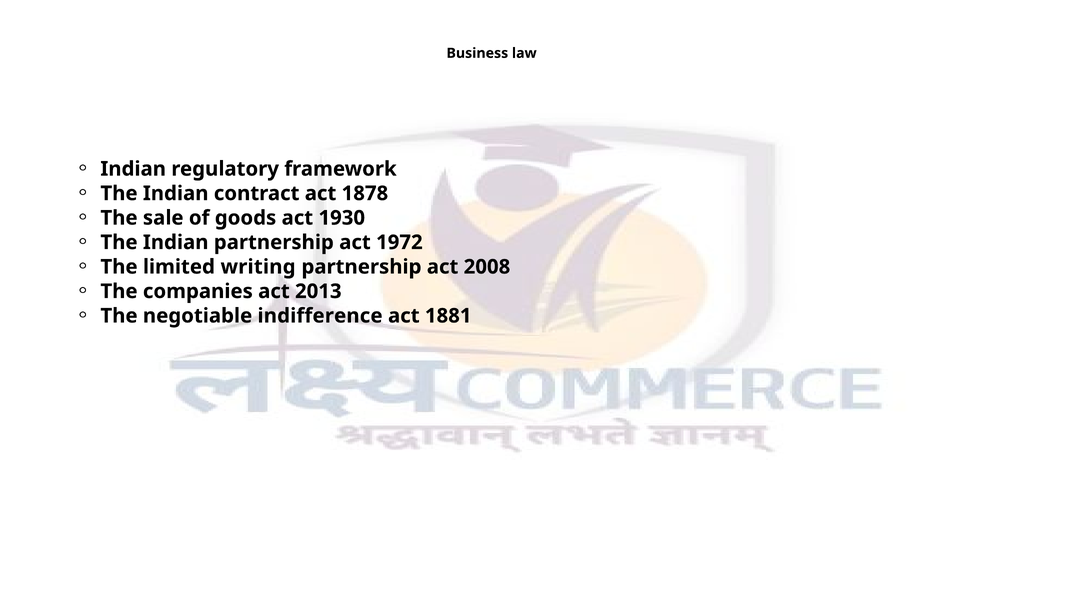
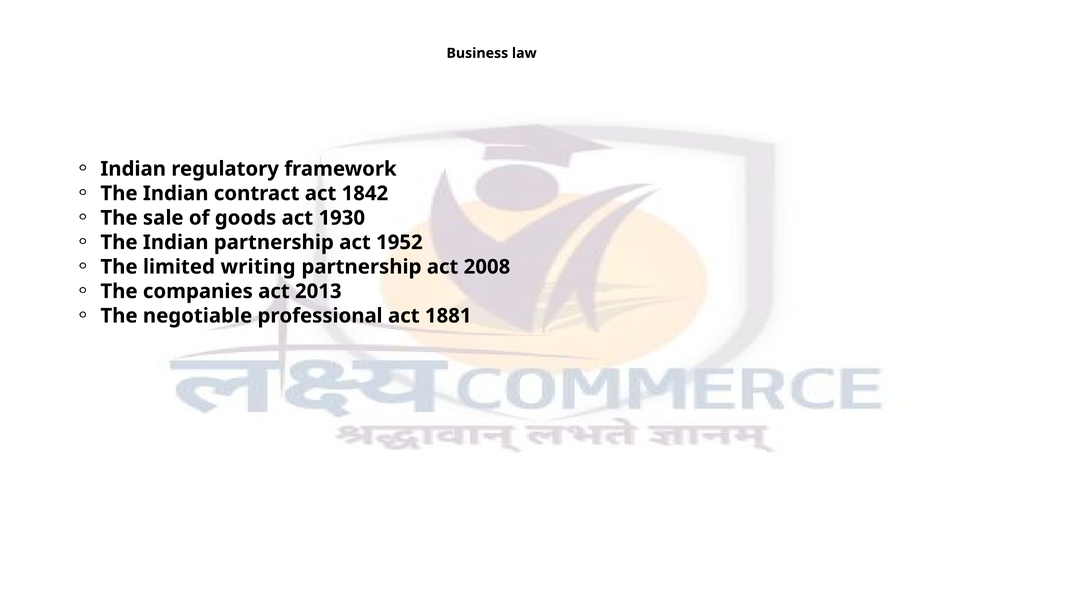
1878: 1878 -> 1842
1972: 1972 -> 1952
indifference: indifference -> professional
